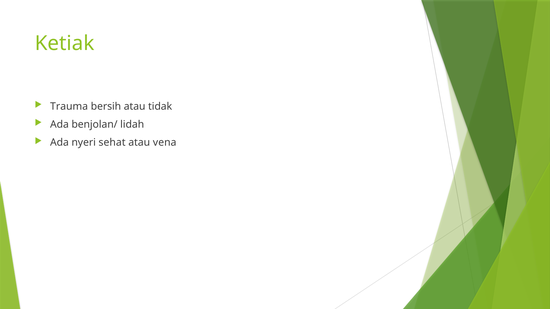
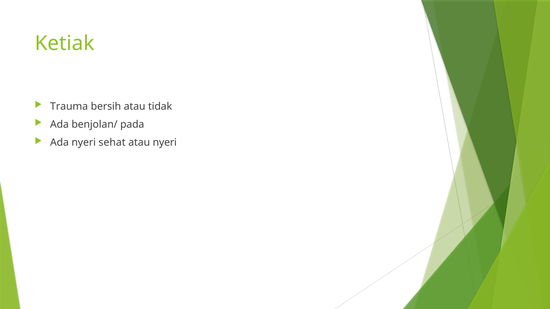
lidah: lidah -> pada
atau vena: vena -> nyeri
